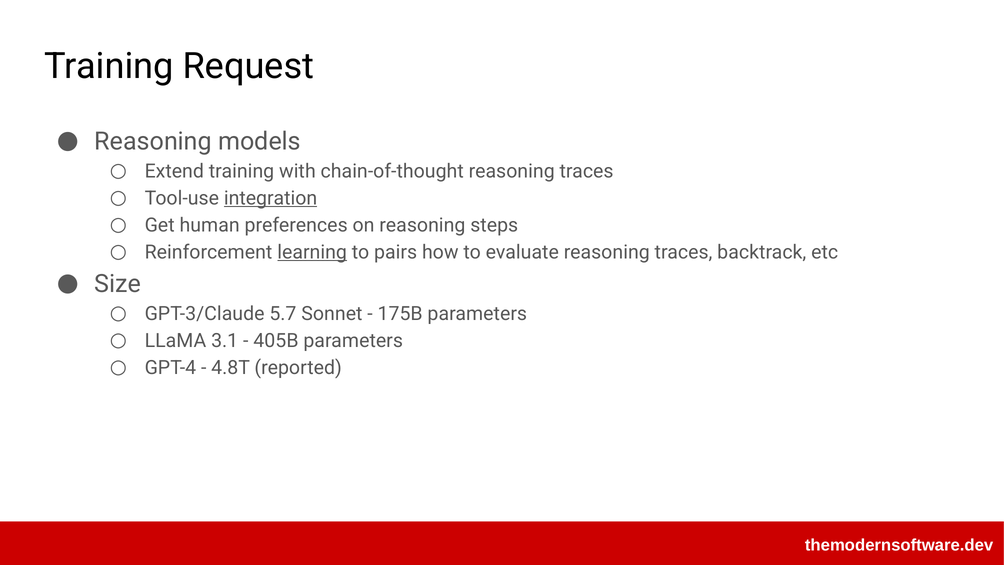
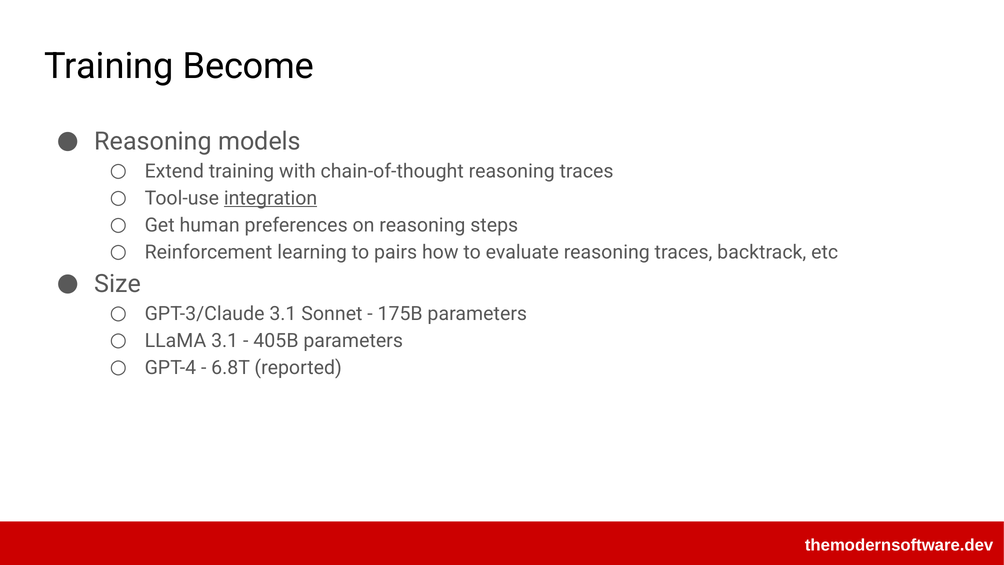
Request: Request -> Become
learning underline: present -> none
GPT-3/Claude 5.7: 5.7 -> 3.1
4.8T: 4.8T -> 6.8T
